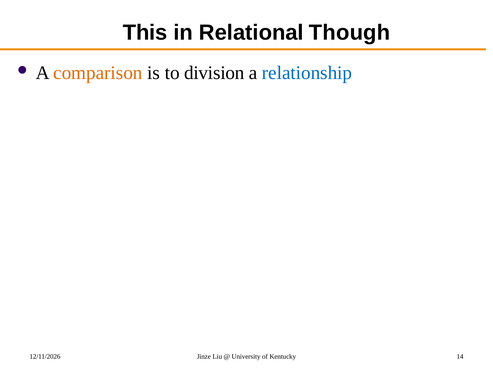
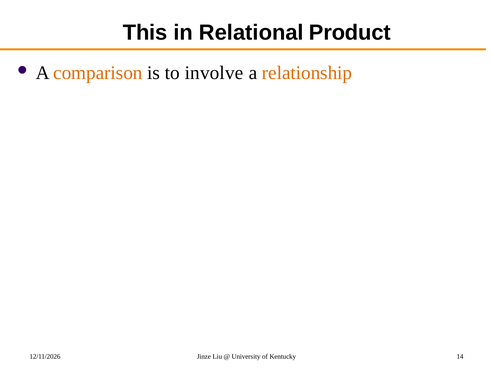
Though: Though -> Product
division: division -> involve
relationship colour: blue -> orange
